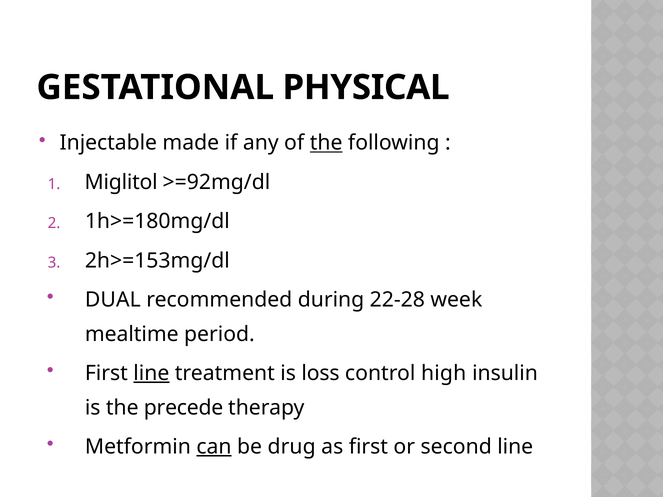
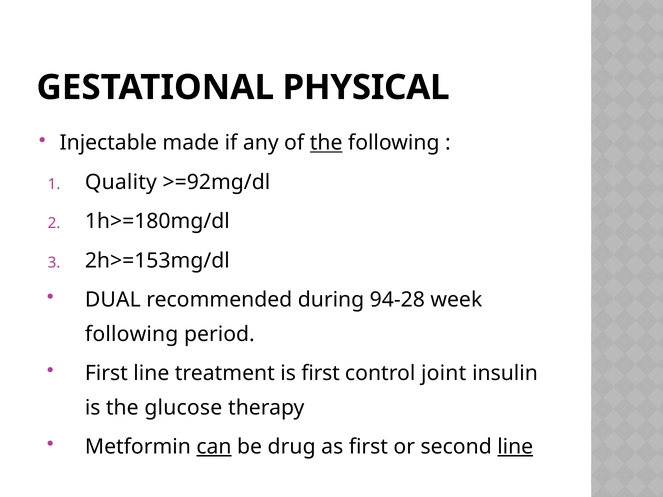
Miglitol: Miglitol -> Quality
22-28: 22-28 -> 94-28
mealtime at (132, 334): mealtime -> following
line at (151, 373) underline: present -> none
is loss: loss -> first
high: high -> joint
precede: precede -> glucose
line at (515, 447) underline: none -> present
